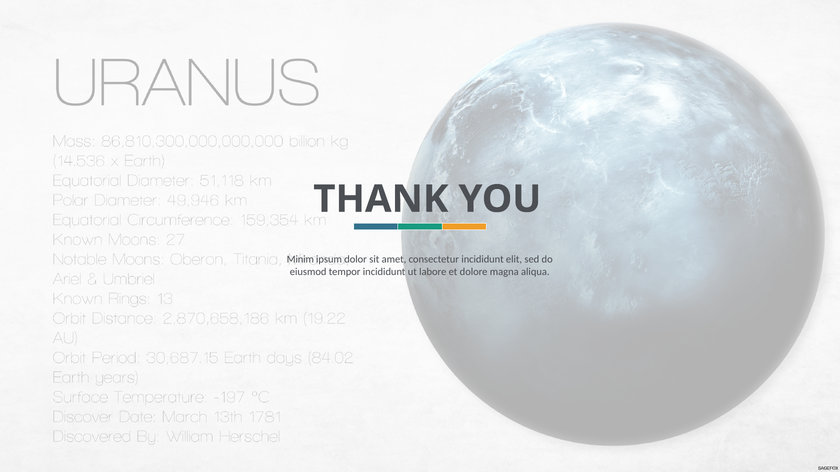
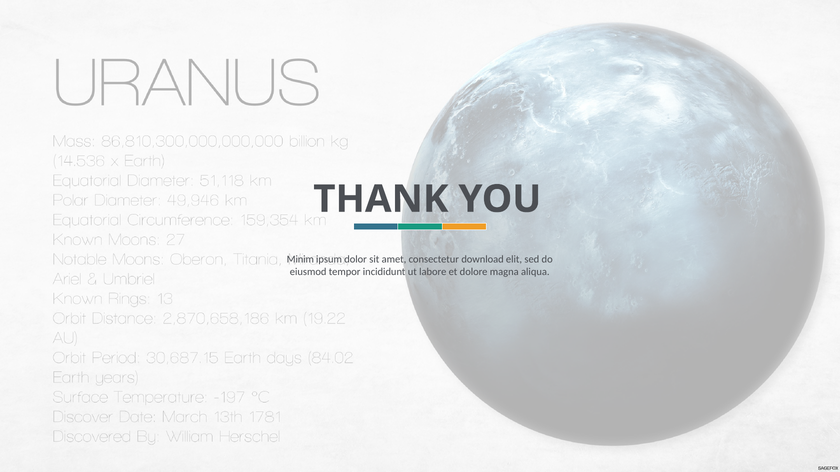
consectetur incididunt: incididunt -> download
